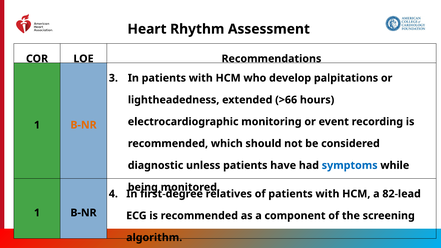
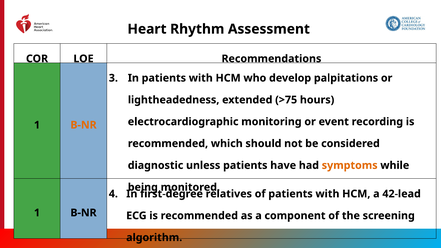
>66: >66 -> >75
symptoms colour: blue -> orange
82-lead: 82-lead -> 42-lead
